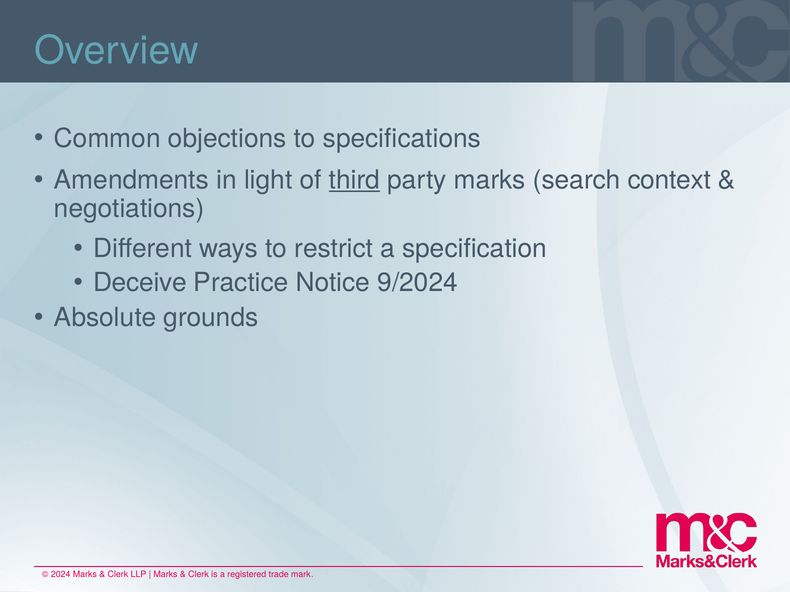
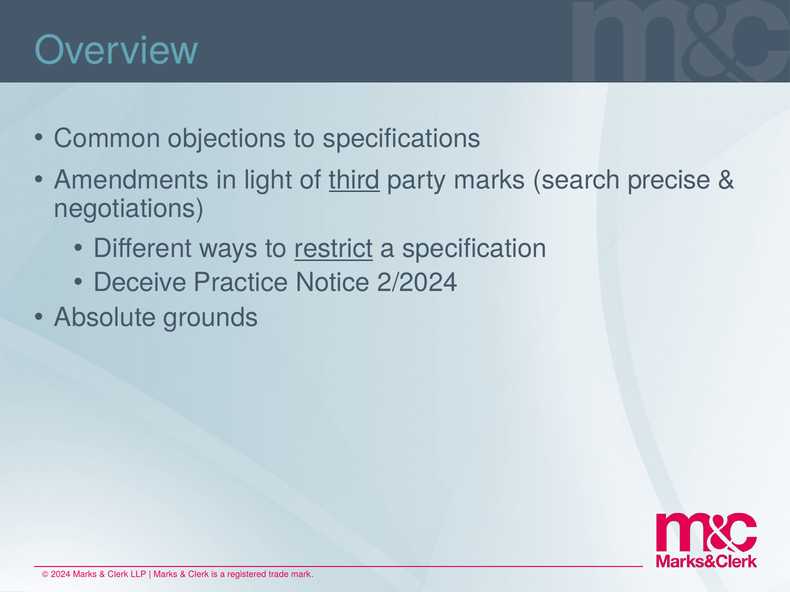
context: context -> precise
restrict underline: none -> present
9/2024: 9/2024 -> 2/2024
